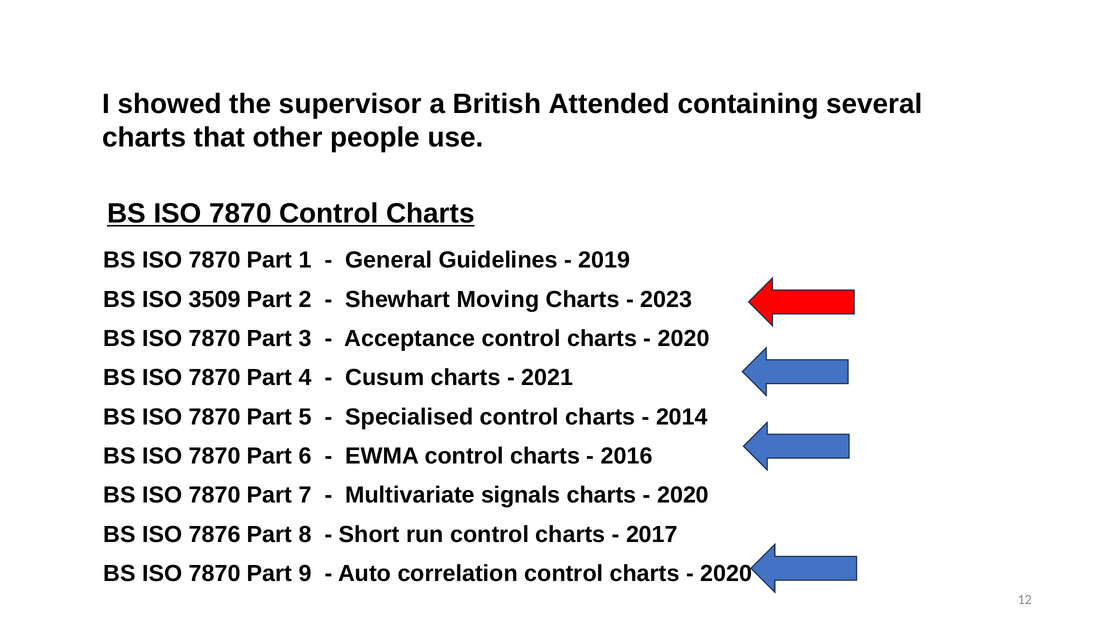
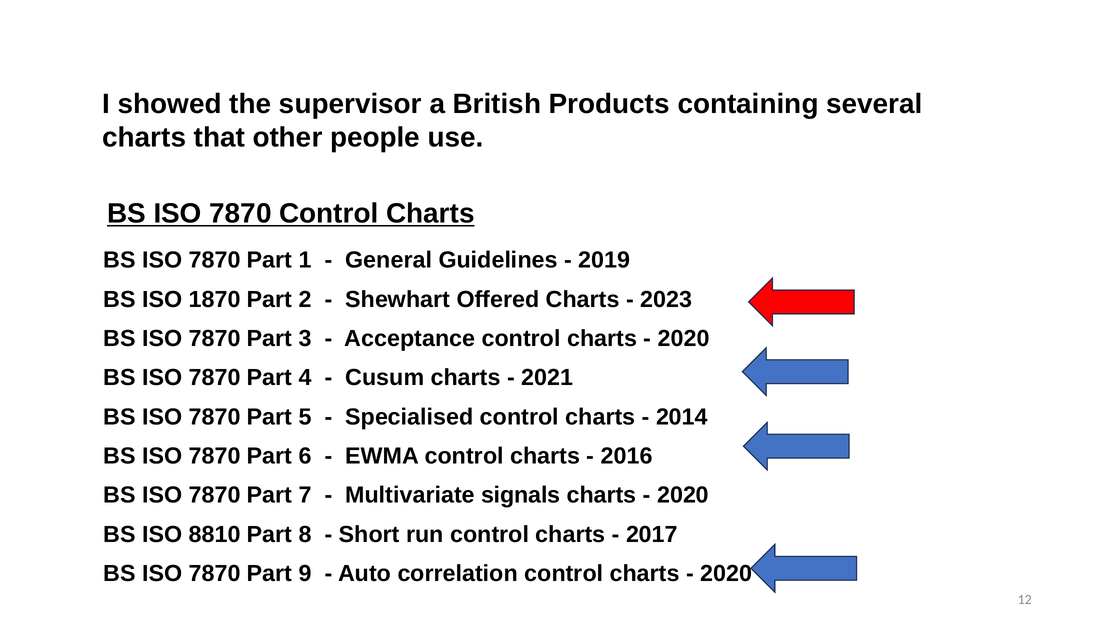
Attended: Attended -> Products
3509: 3509 -> 1870
Moving: Moving -> Offered
7876: 7876 -> 8810
